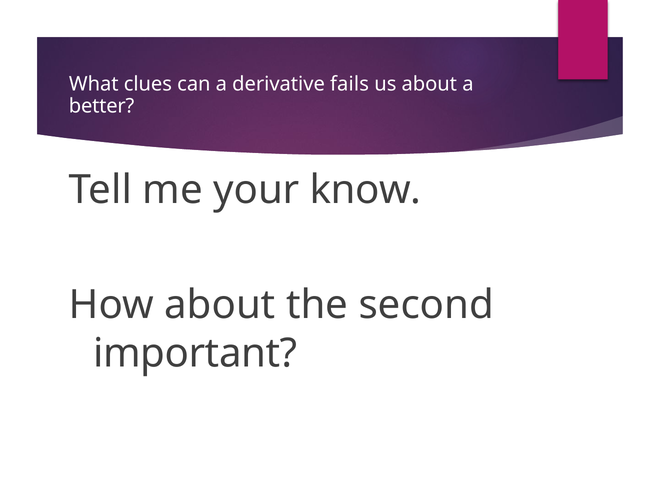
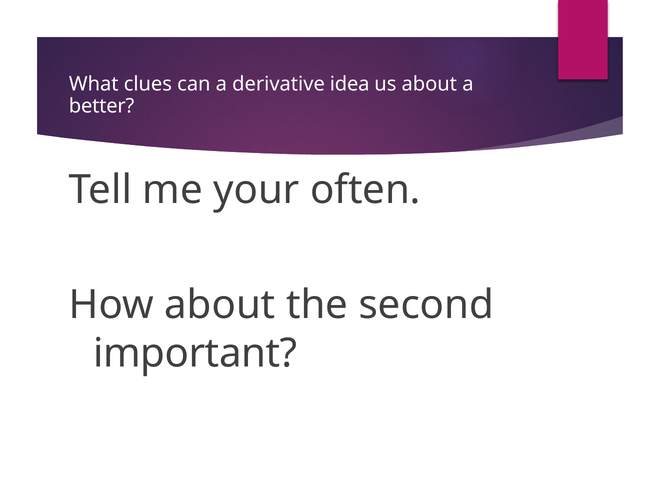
fails: fails -> idea
know: know -> often
